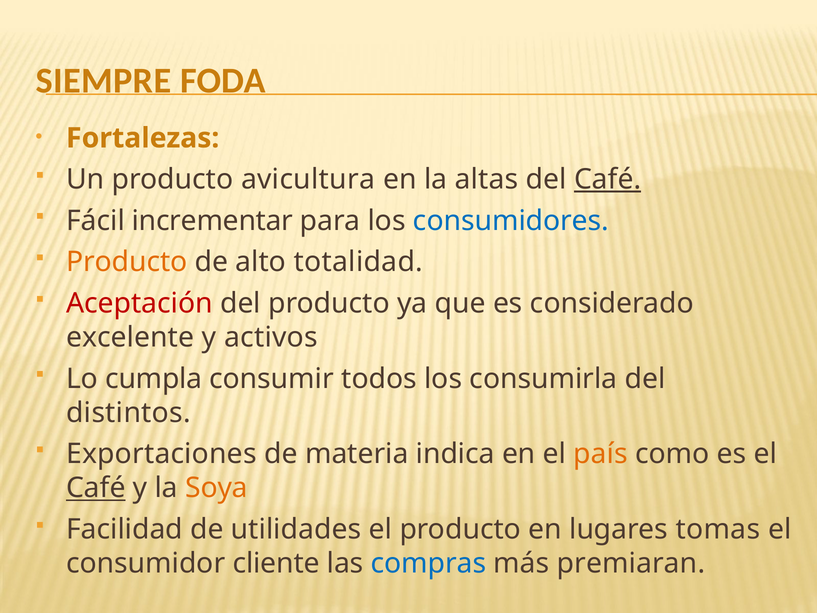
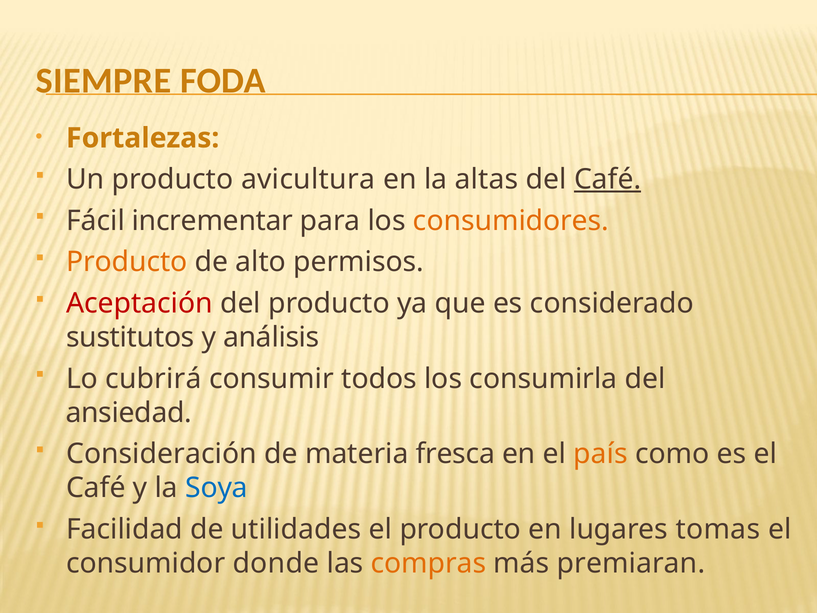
consumidores colour: blue -> orange
totalidad: totalidad -> permisos
excelente: excelente -> sustitutos
activos: activos -> análisis
cumpla: cumpla -> cubrirá
distintos: distintos -> ansiedad
Exportaciones: Exportaciones -> Consideración
indica: indica -> fresca
Café at (96, 488) underline: present -> none
Soya colour: orange -> blue
cliente: cliente -> donde
compras colour: blue -> orange
